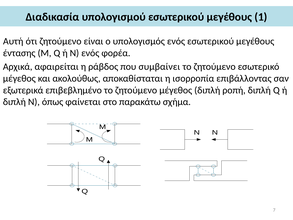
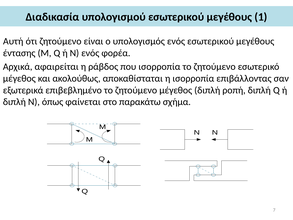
που συμβαίνει: συμβαίνει -> ισορροπία
